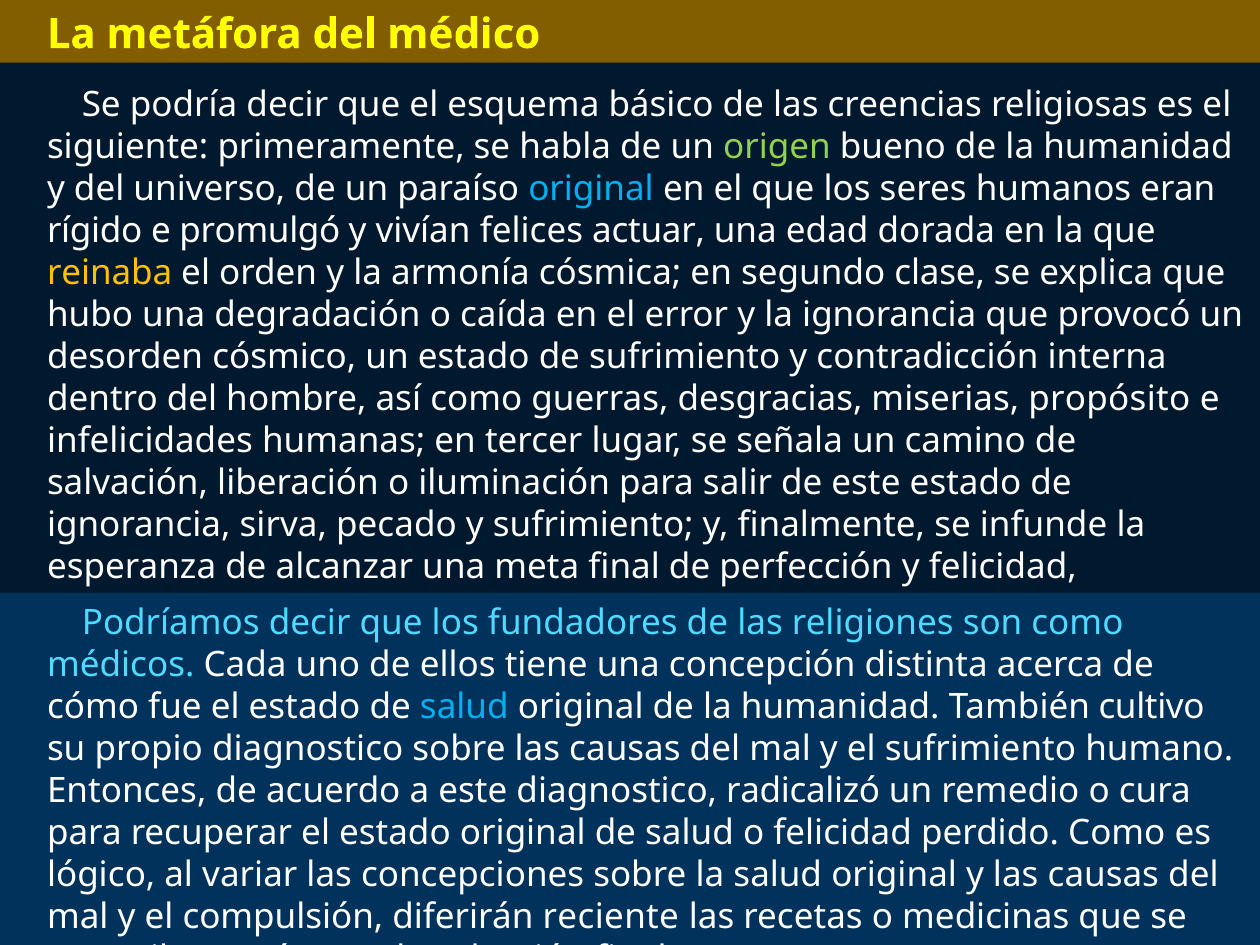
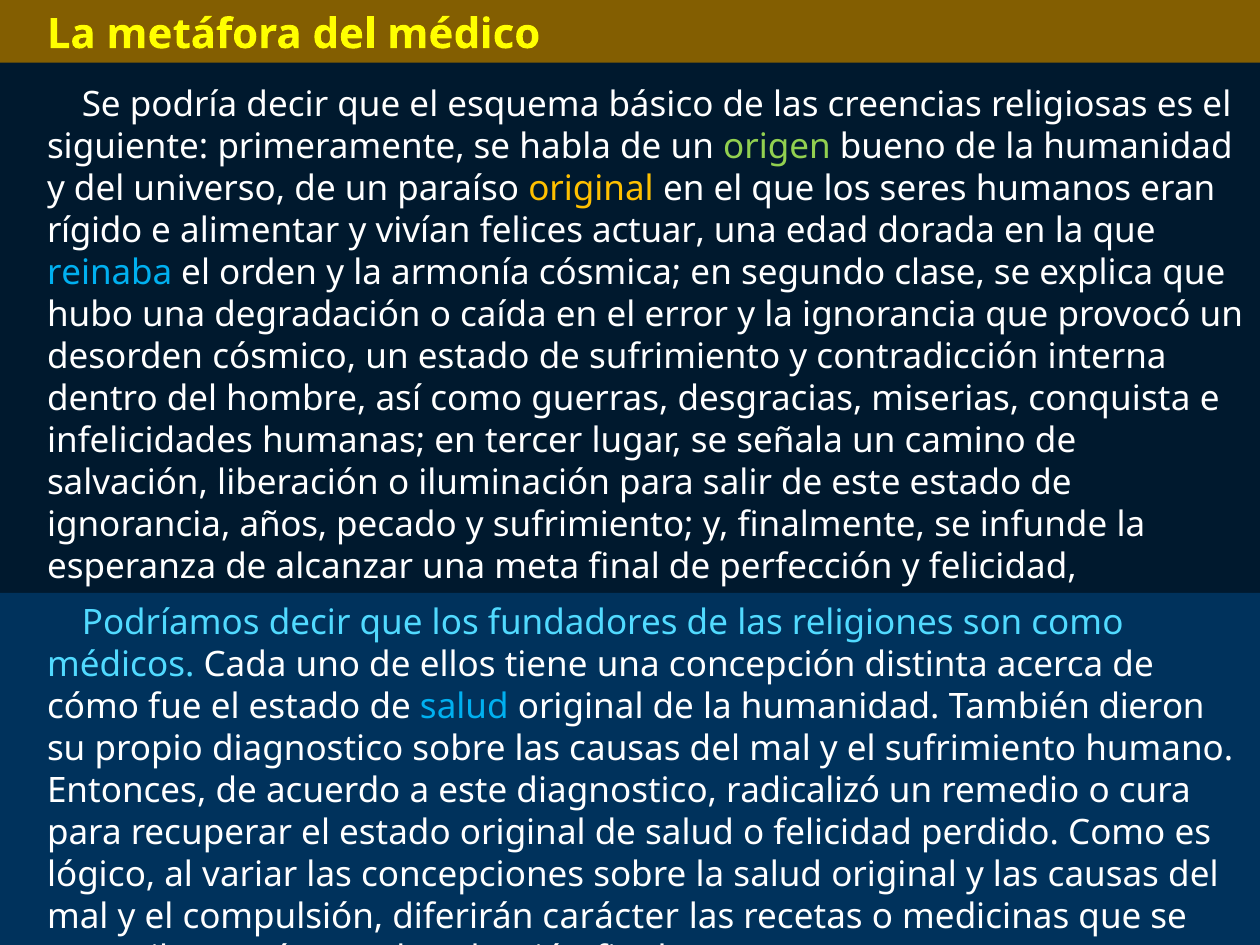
original at (591, 189) colour: light blue -> yellow
promulgó: promulgó -> alimentar
reinaba colour: yellow -> light blue
propósito: propósito -> conquista
sirva: sirva -> años
cultivo: cultivo -> dieron
reciente: reciente -> carácter
